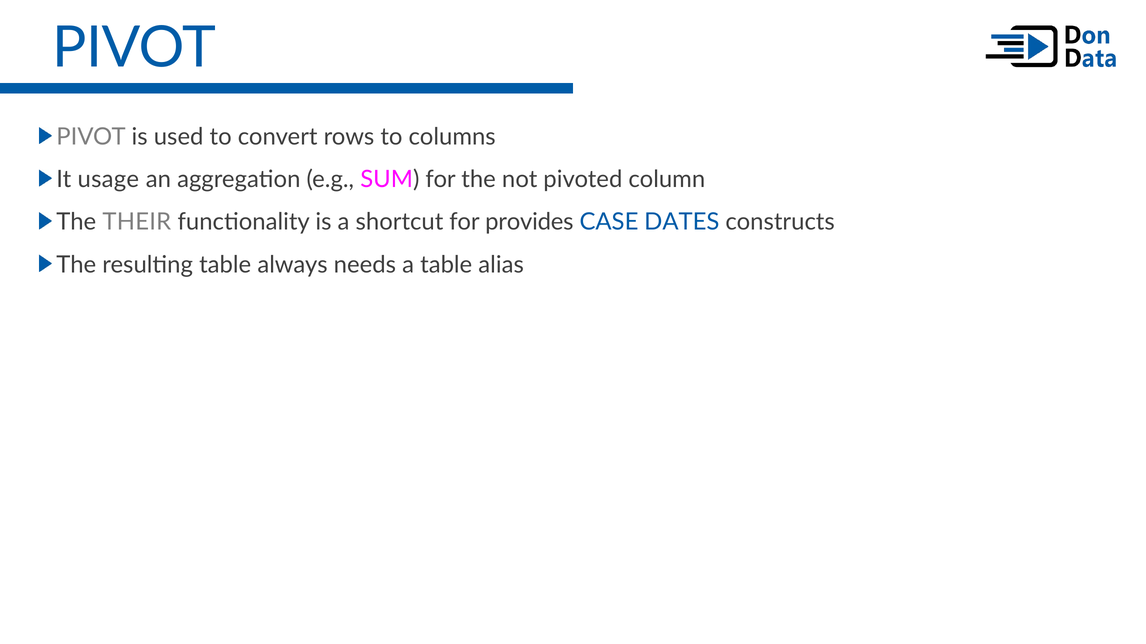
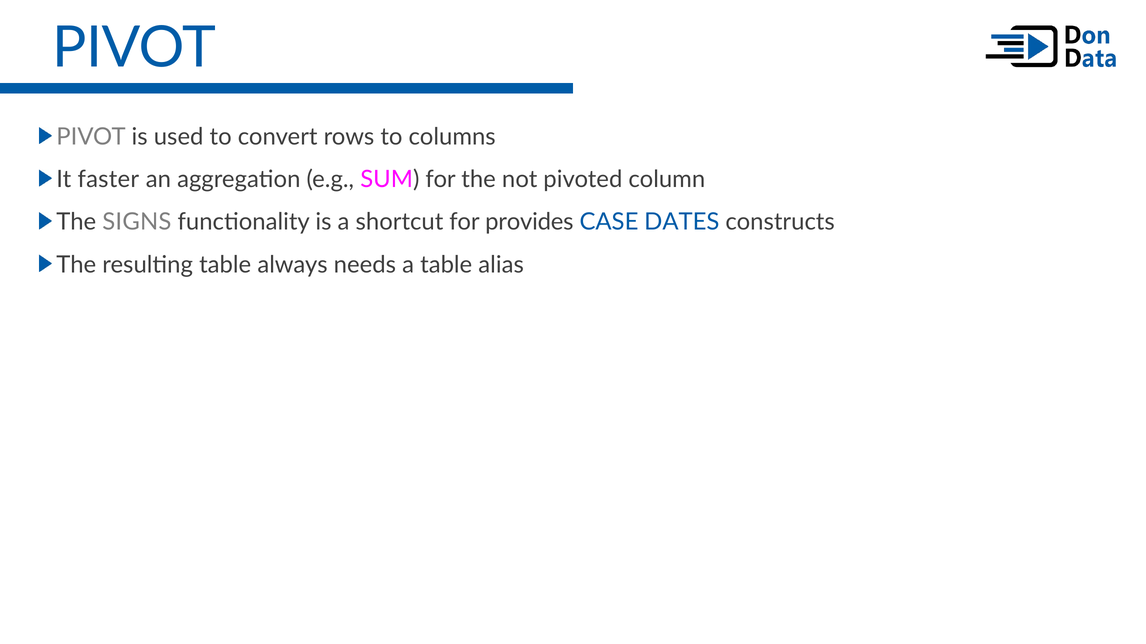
usage: usage -> faster
THEIR: THEIR -> SIGNS
